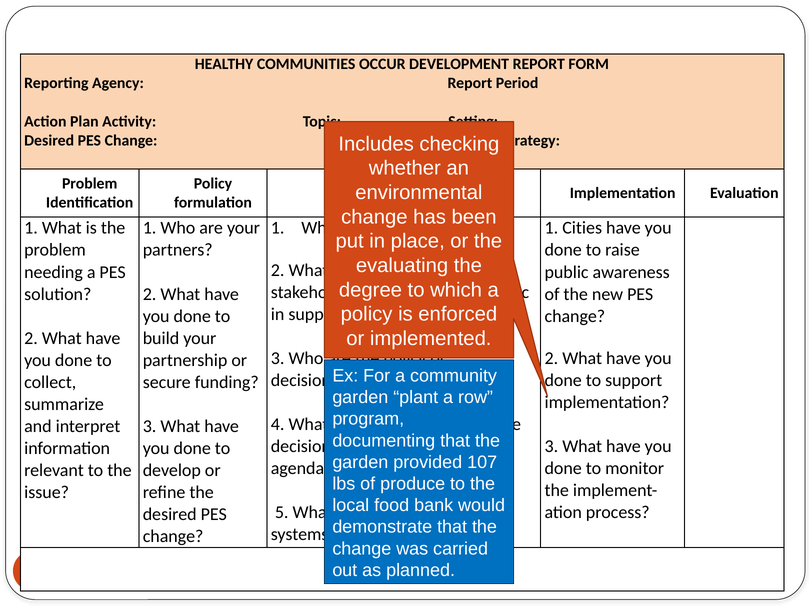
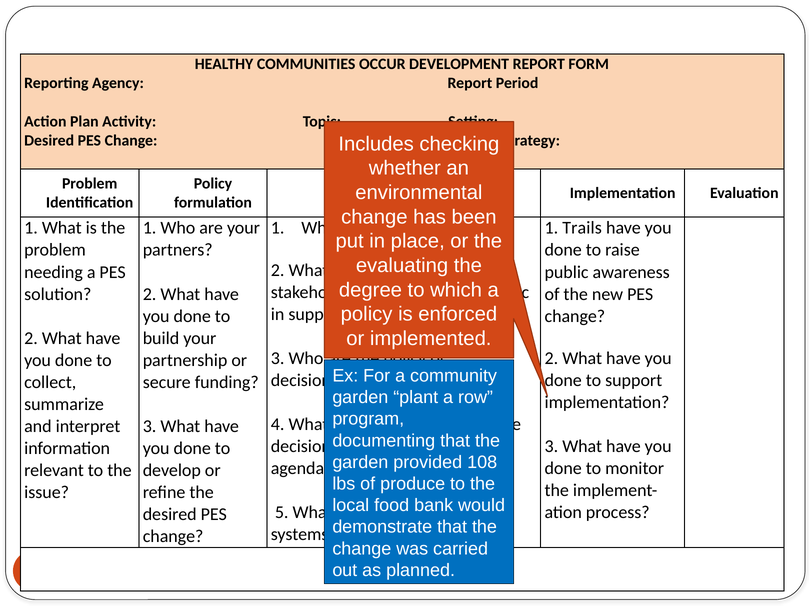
Cities: Cities -> Trails
107: 107 -> 108
